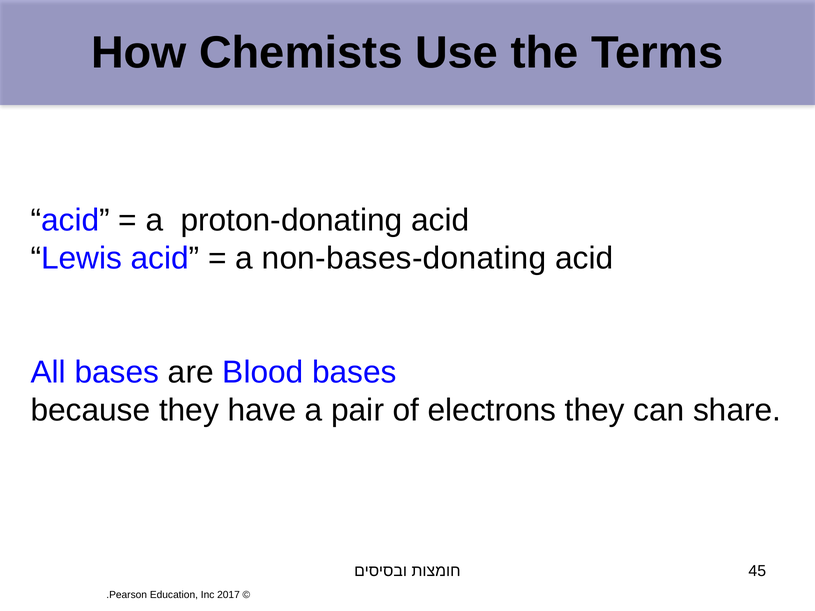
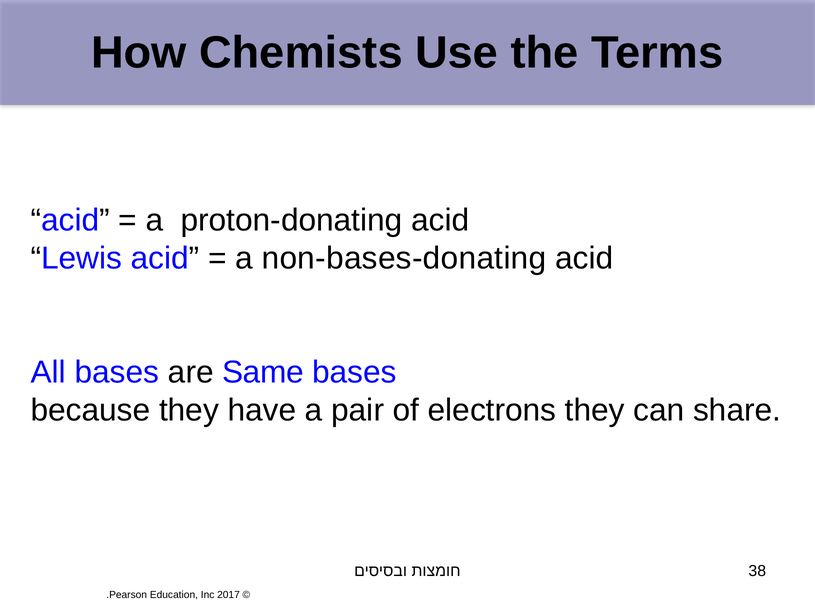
Blood: Blood -> Same
45: 45 -> 38
